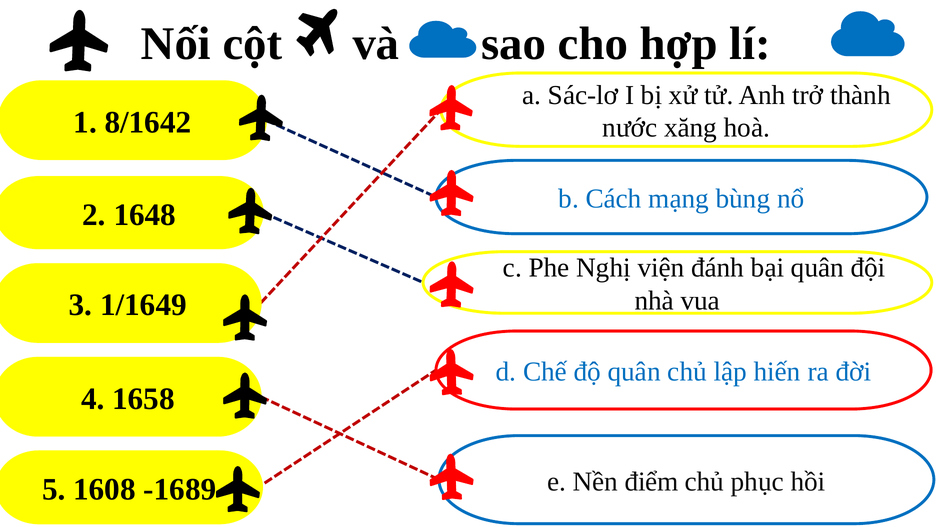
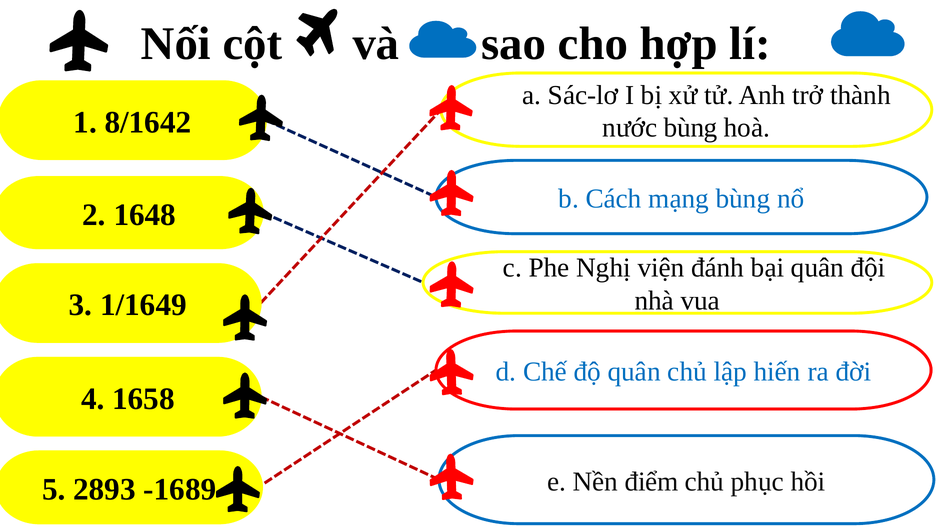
nước xăng: xăng -> bùng
1608: 1608 -> 2893
